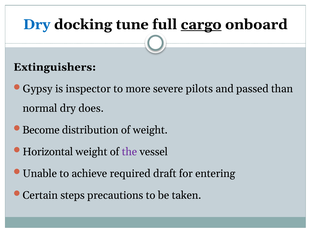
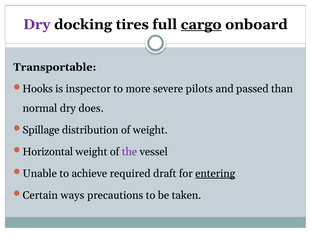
Dry at (37, 24) colour: blue -> purple
tune: tune -> tires
Extinguishers: Extinguishers -> Transportable
Gypsy: Gypsy -> Hooks
Become: Become -> Spillage
entering underline: none -> present
steps: steps -> ways
